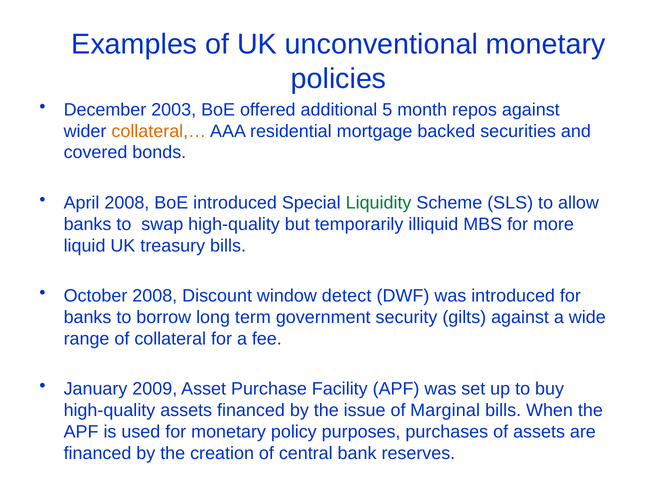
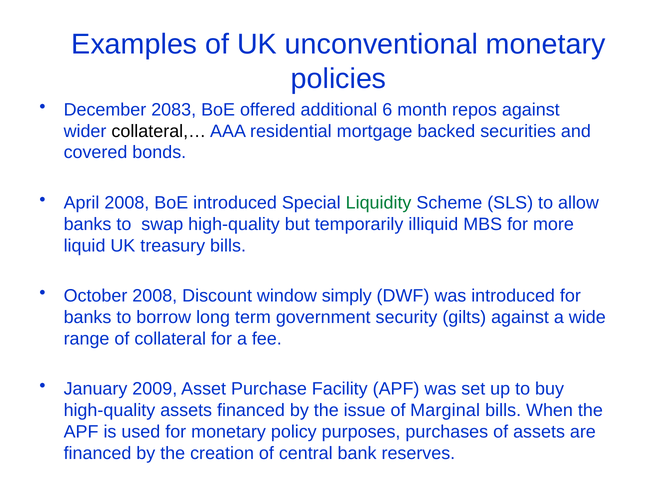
2003: 2003 -> 2083
5: 5 -> 6
collateral,… colour: orange -> black
detect: detect -> simply
